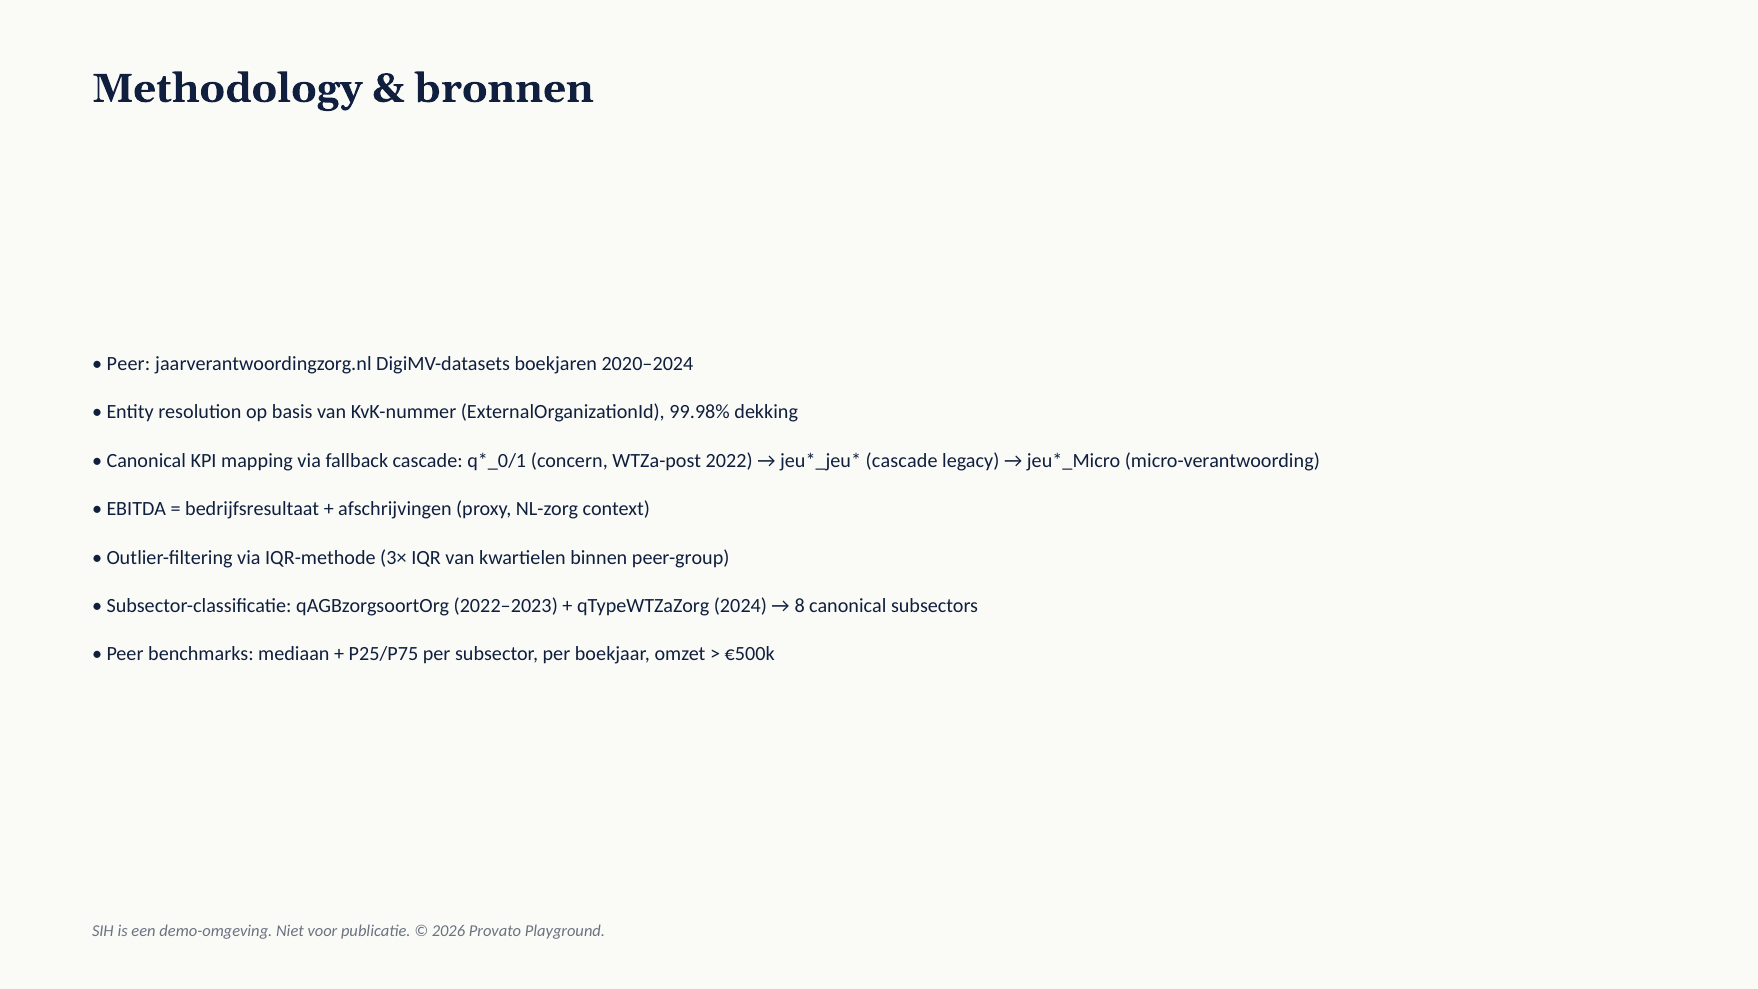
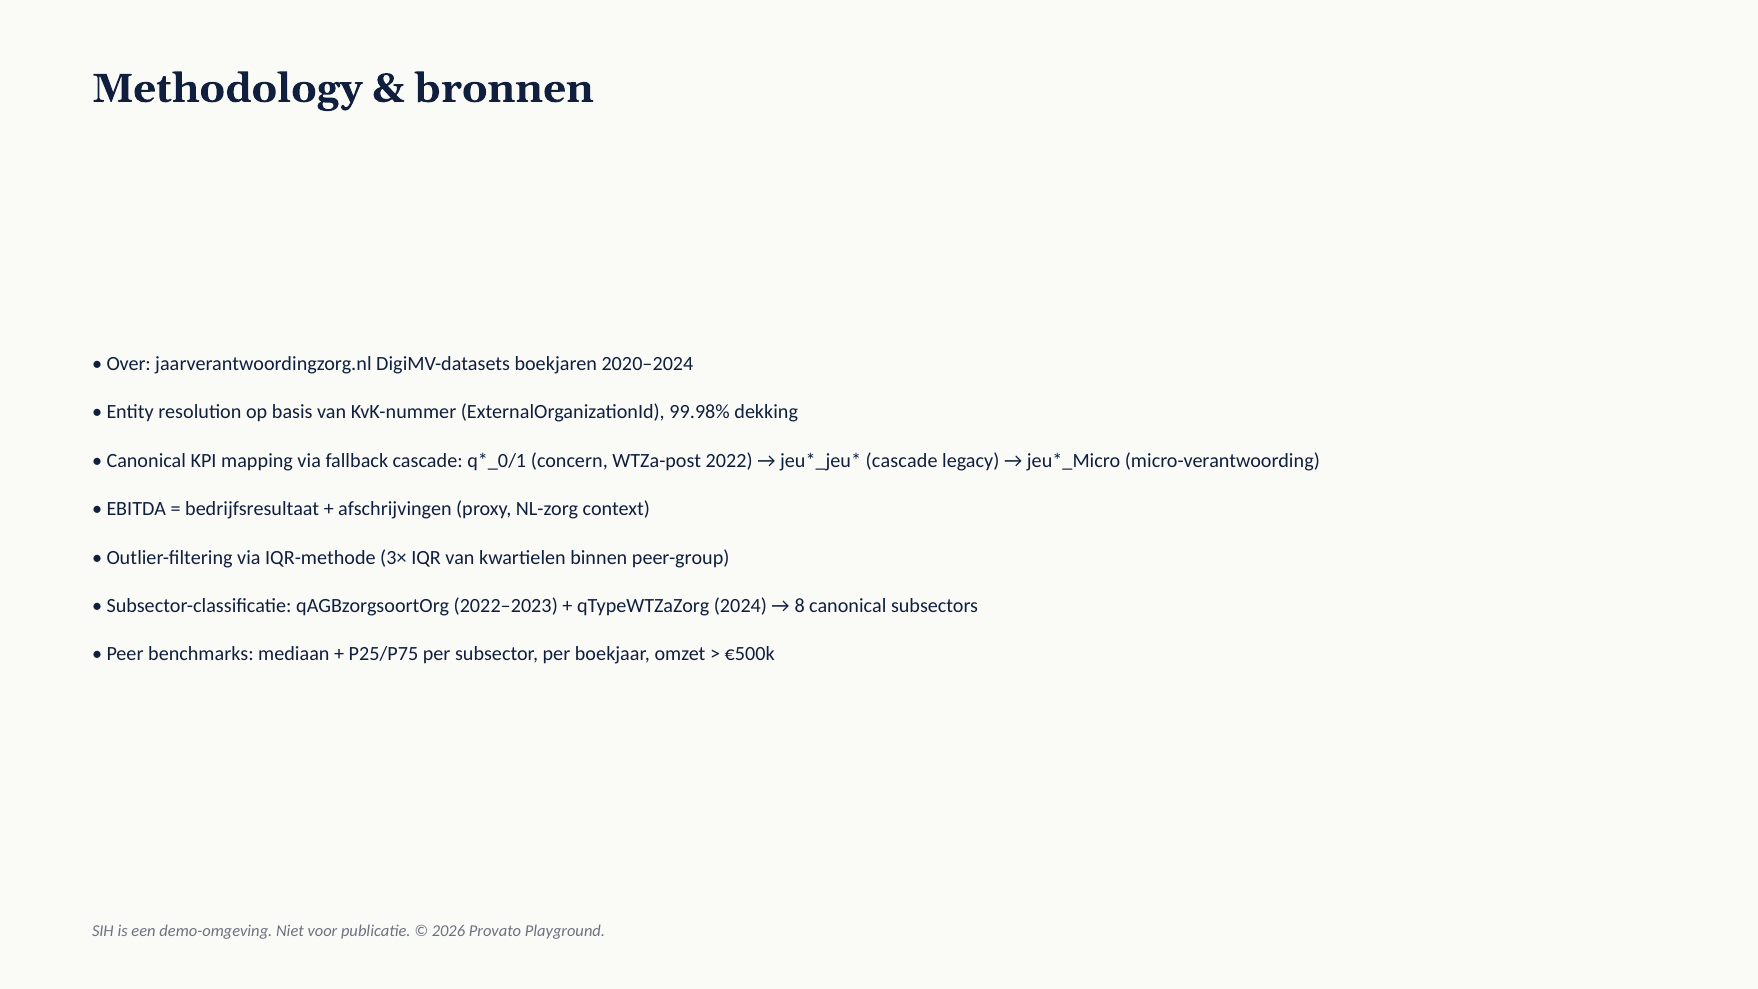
Peer at (129, 364): Peer -> Over
